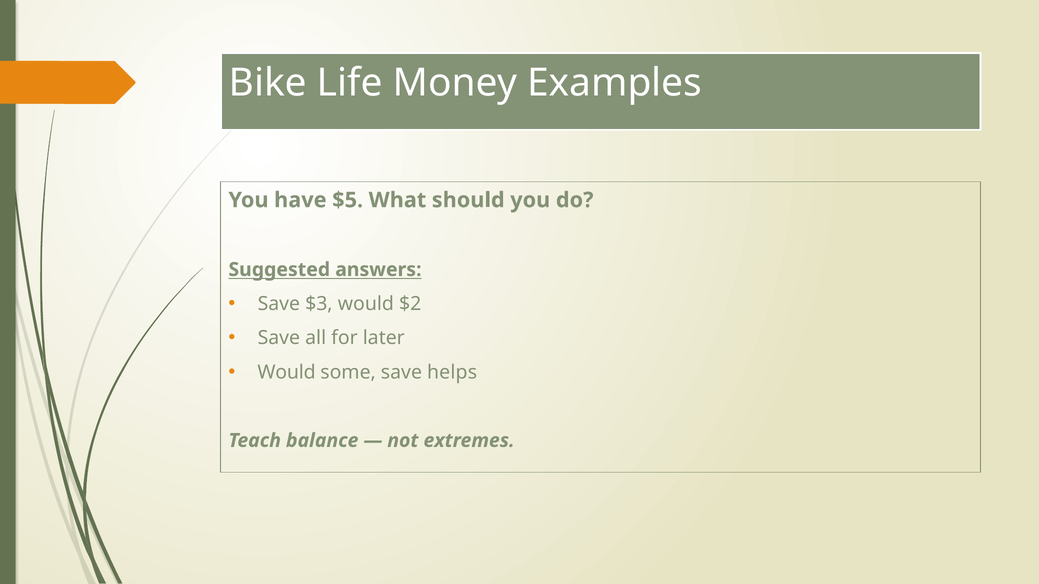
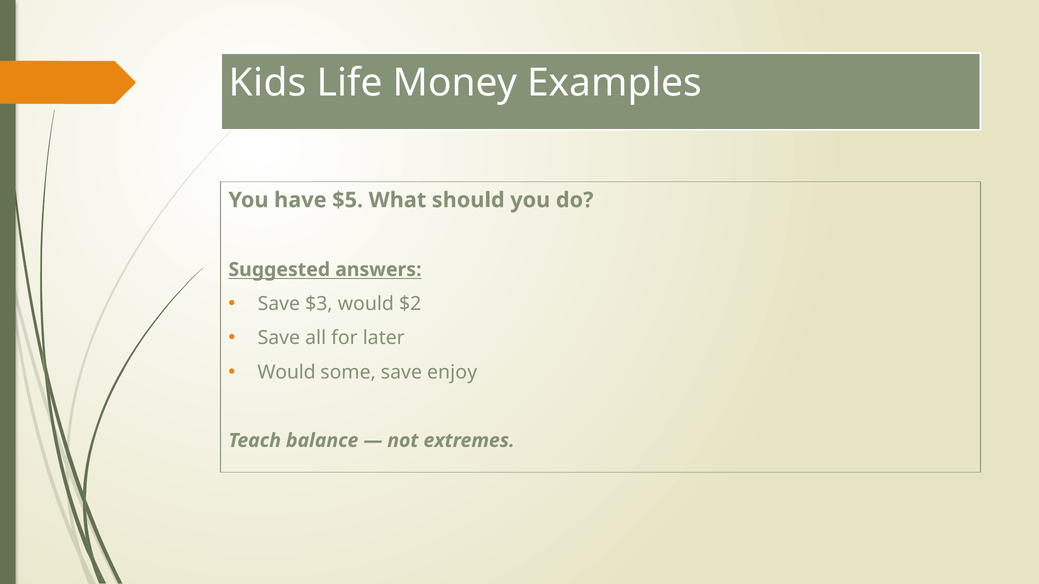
Bike: Bike -> Kids
helps: helps -> enjoy
